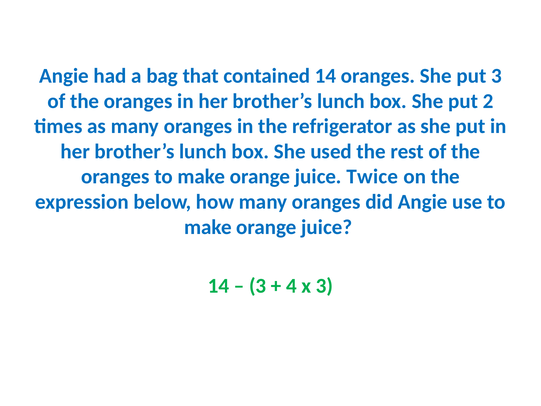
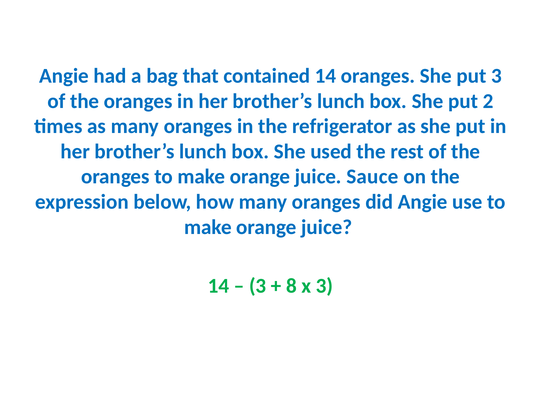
Twice: Twice -> Sauce
4: 4 -> 8
